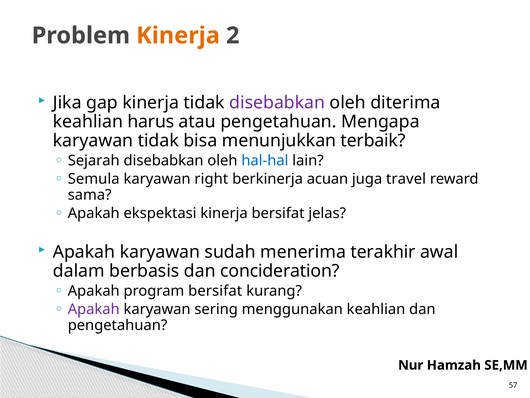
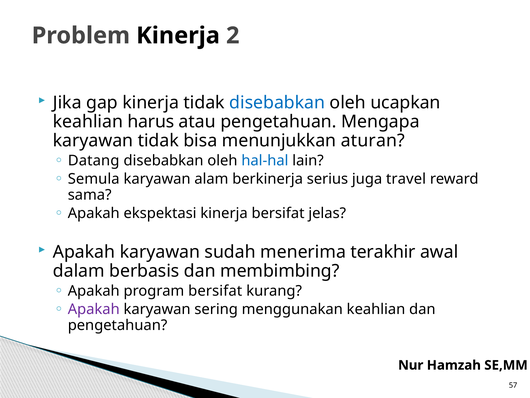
Kinerja at (178, 36) colour: orange -> black
disebabkan at (277, 102) colour: purple -> blue
diterima: diterima -> ucapkan
terbaik: terbaik -> aturan
Sejarah: Sejarah -> Datang
right: right -> alam
acuan: acuan -> serius
concideration: concideration -> membimbing
